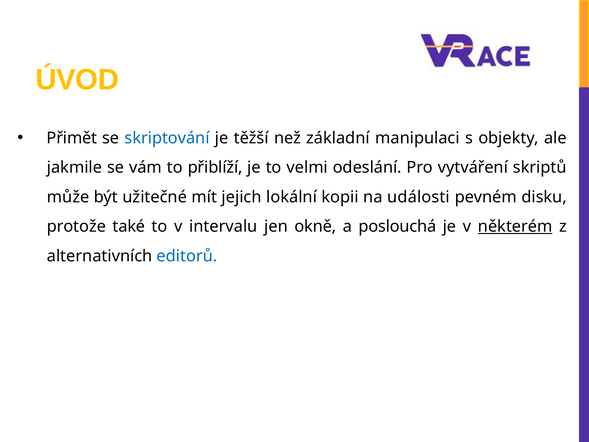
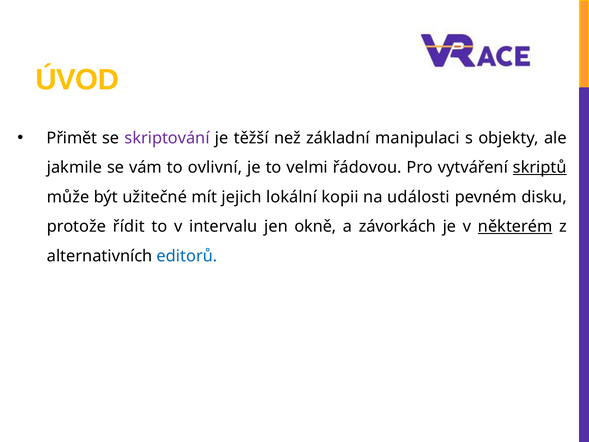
skriptování colour: blue -> purple
přiblíží: přiblíží -> ovlivní
odeslání: odeslání -> řádovou
skriptů underline: none -> present
také: také -> řídit
poslouchá: poslouchá -> závorkách
